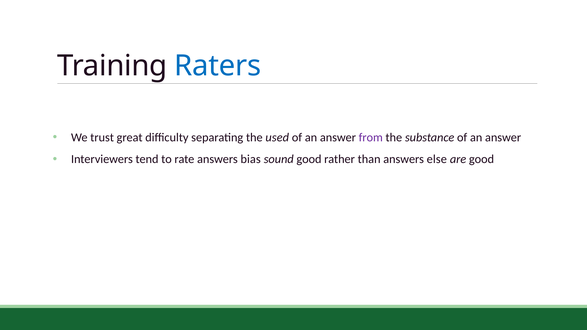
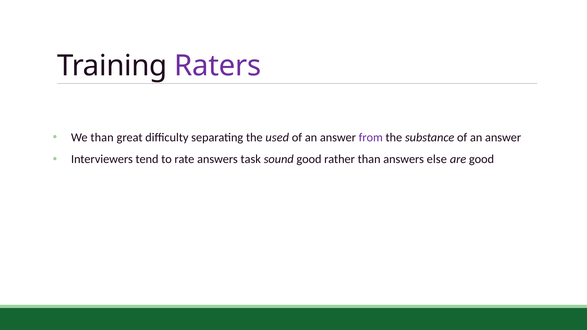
Raters colour: blue -> purple
We trust: trust -> than
bias: bias -> task
